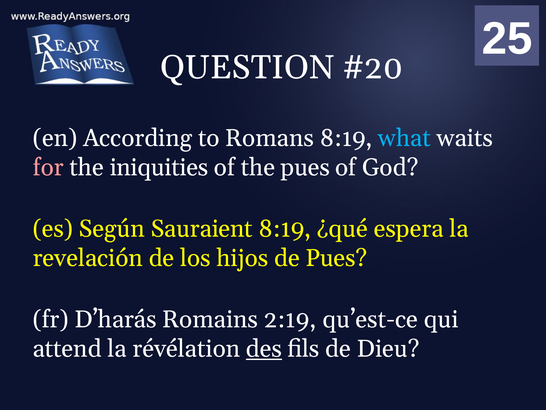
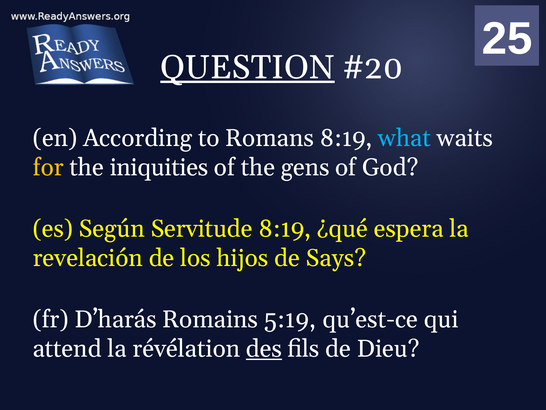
QUESTION underline: none -> present
for colour: pink -> yellow
the pues: pues -> gens
Sauraient: Sauraient -> Servitude
de Pues: Pues -> Says
2:19: 2:19 -> 5:19
